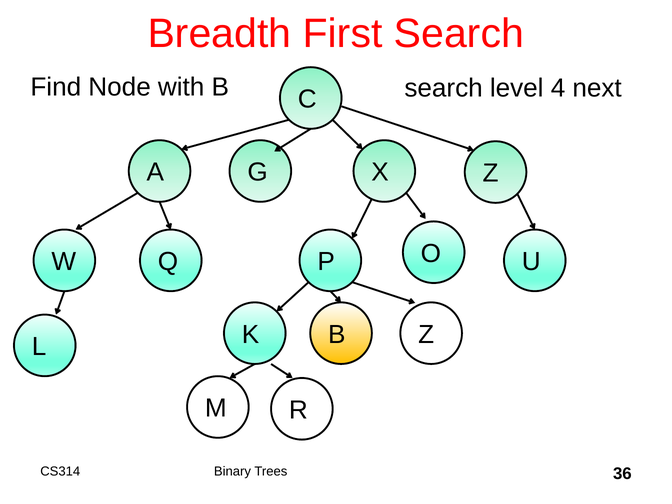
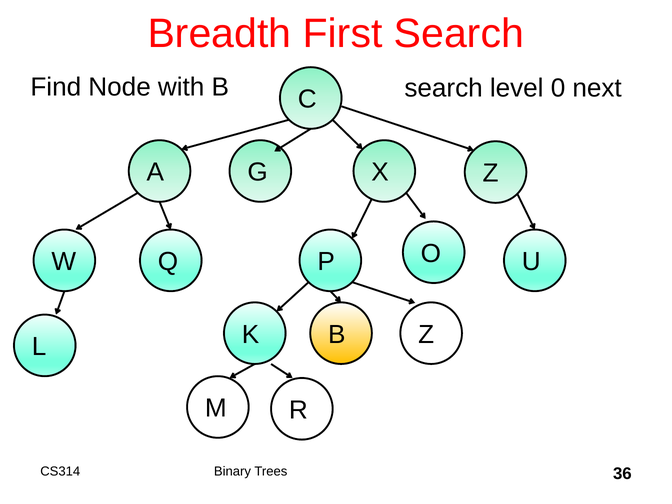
4: 4 -> 0
